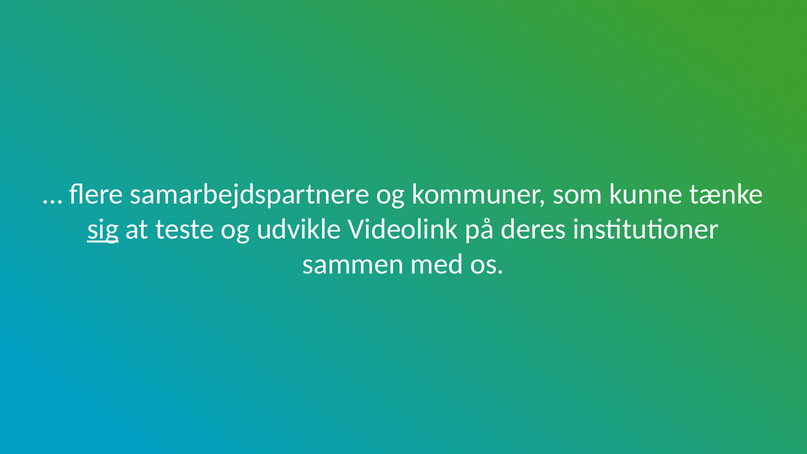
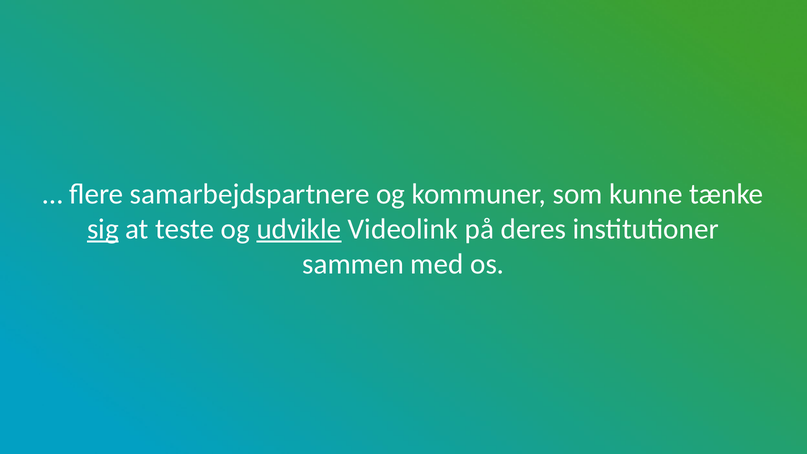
udvikle underline: none -> present
